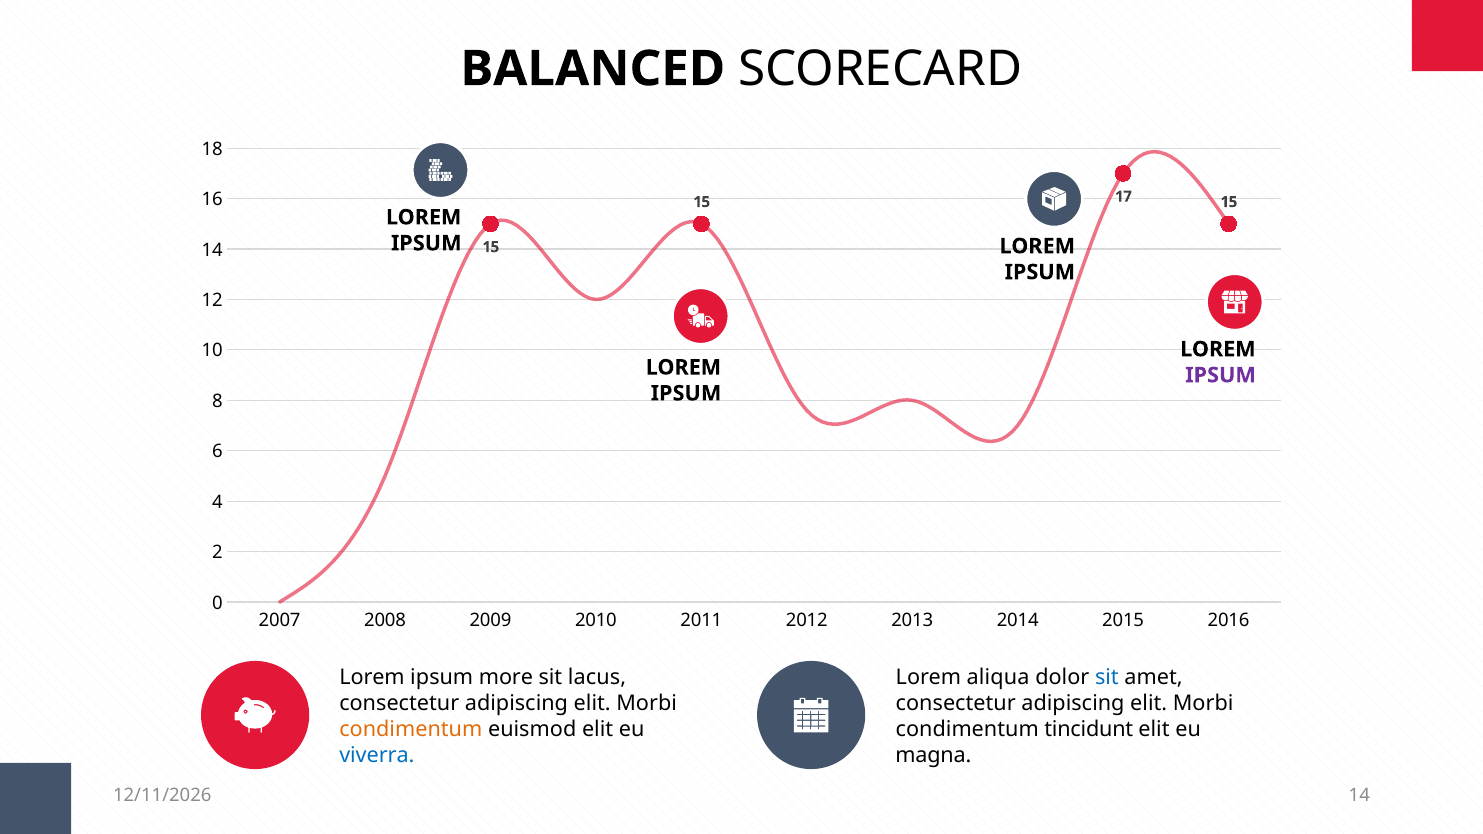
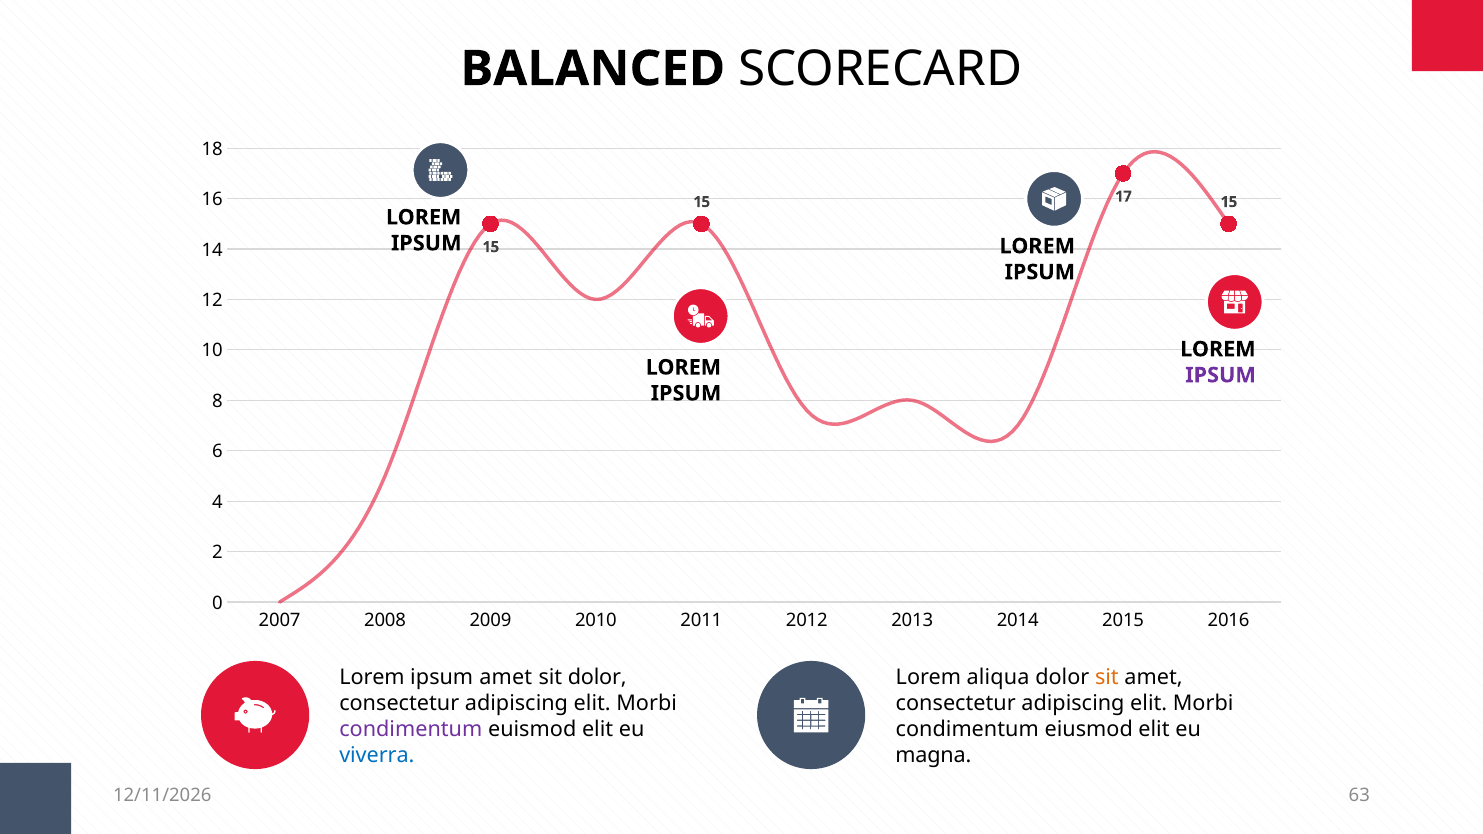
ipsum more: more -> amet
sit lacus: lacus -> dolor
sit at (1107, 678) colour: blue -> orange
condimentum at (411, 730) colour: orange -> purple
tincidunt: tincidunt -> eiusmod
14 at (1359, 795): 14 -> 63
